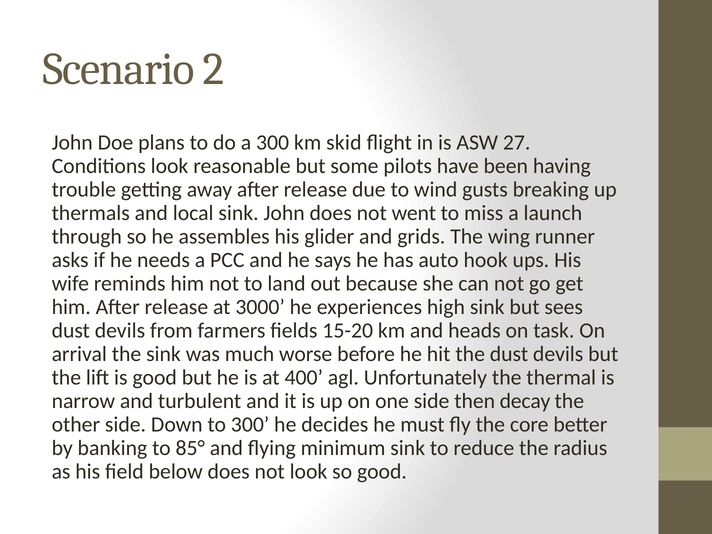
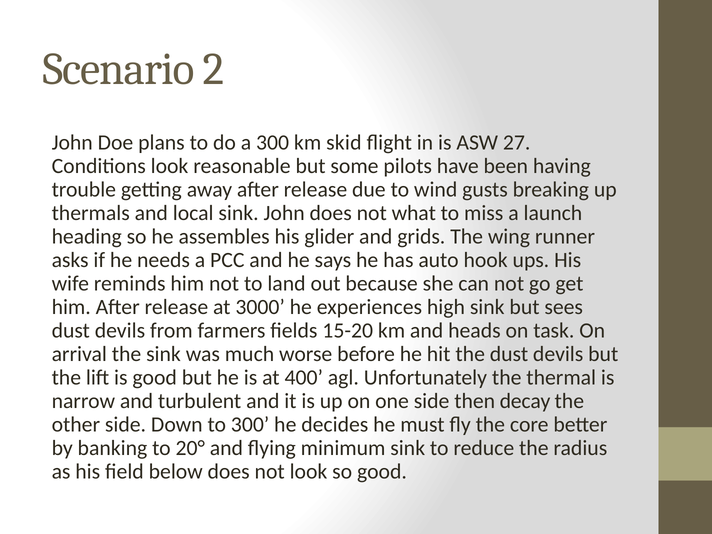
went: went -> what
through: through -> heading
85°: 85° -> 20°
